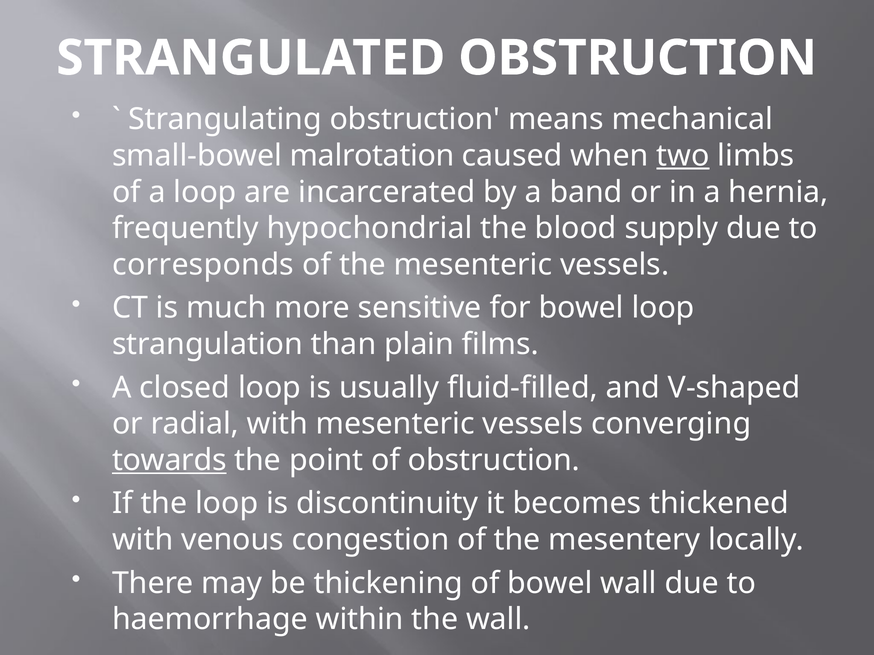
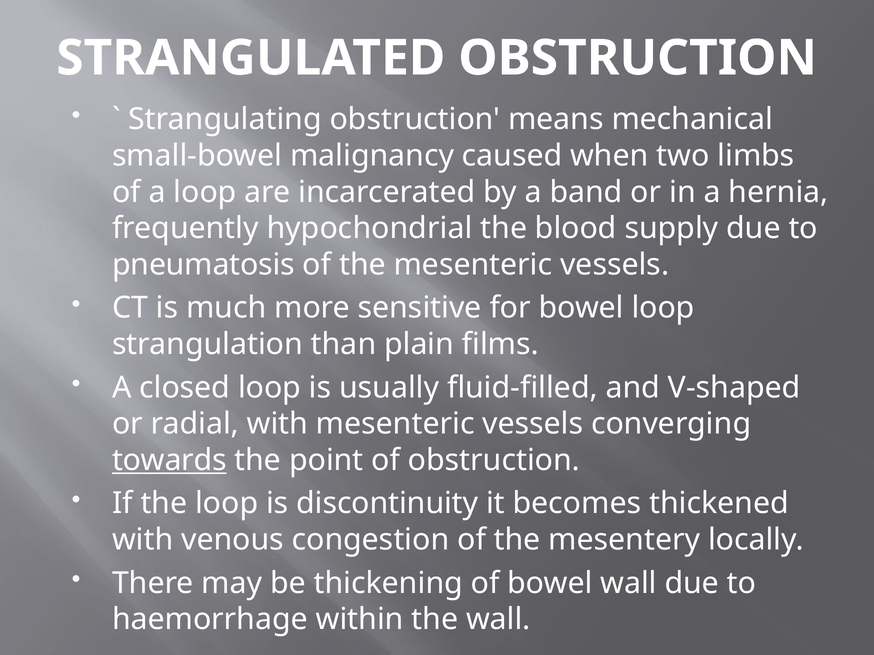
malrotation: malrotation -> malignancy
two underline: present -> none
corresponds: corresponds -> pneumatosis
